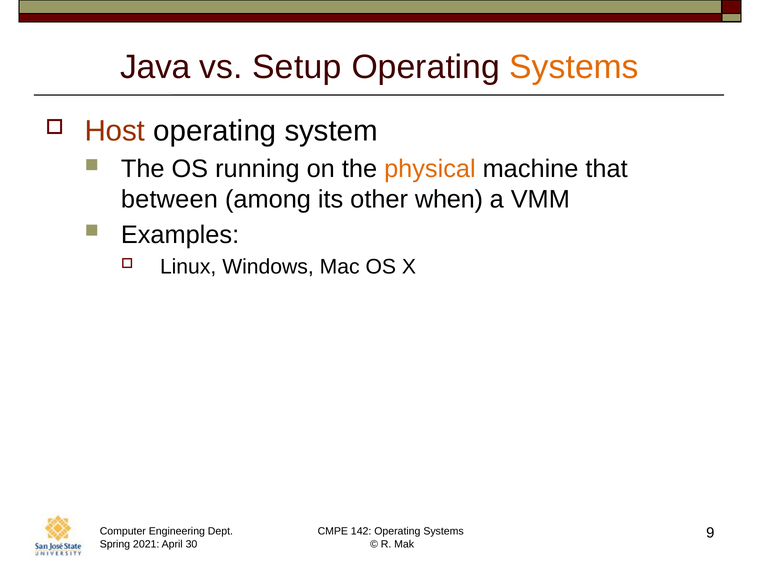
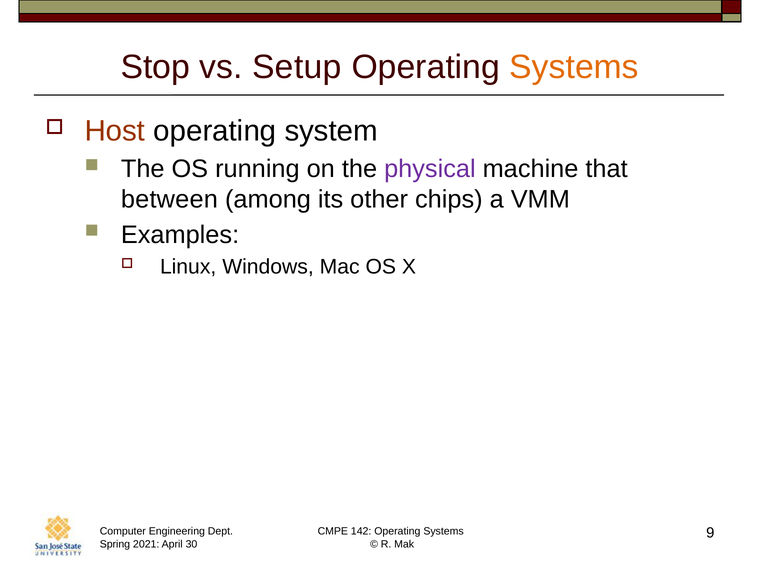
Java: Java -> Stop
physical colour: orange -> purple
when: when -> chips
